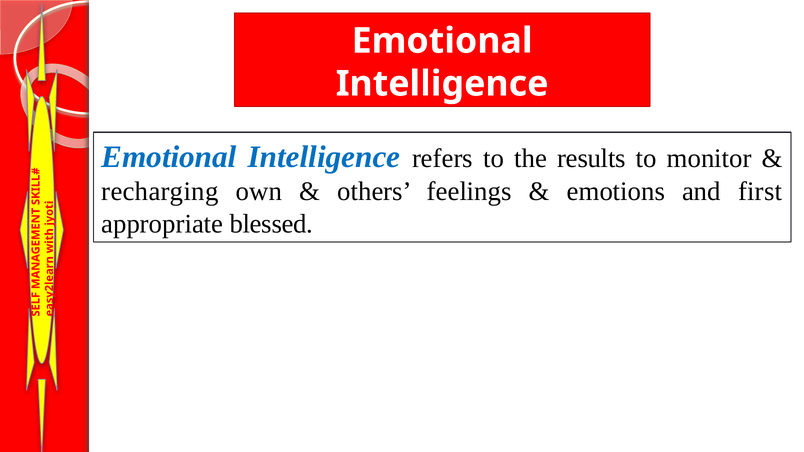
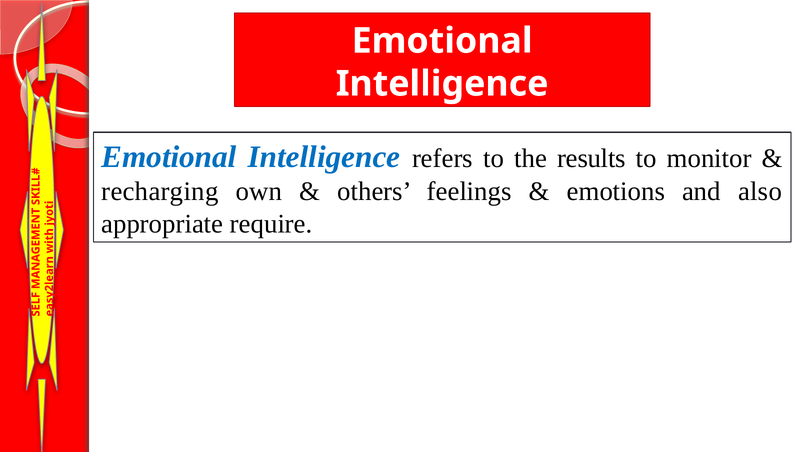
first: first -> also
blessed: blessed -> require
